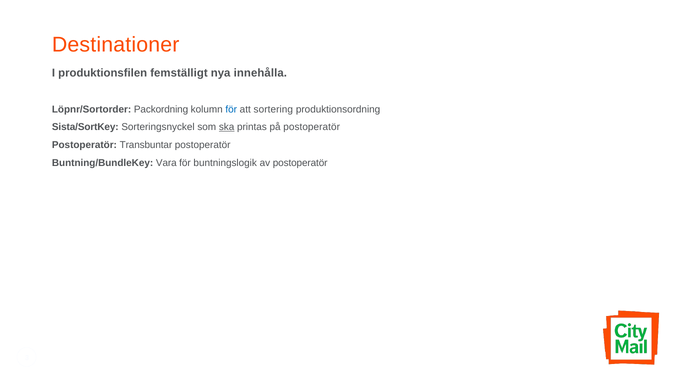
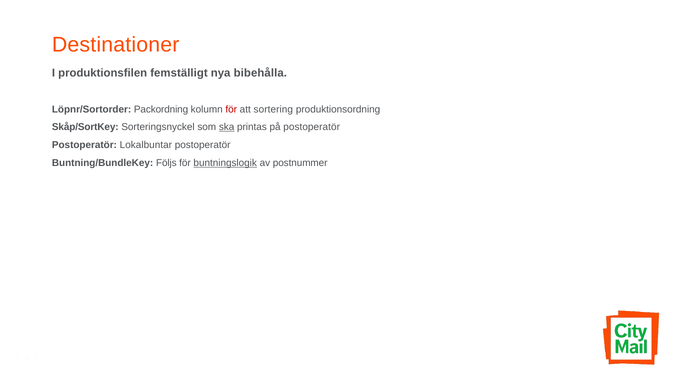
innehålla: innehålla -> bibehålla
för at (231, 109) colour: blue -> red
Sista/SortKey: Sista/SortKey -> Skåp/SortKey
Transbuntar: Transbuntar -> Lokalbuntar
Vara: Vara -> Följs
buntningslogik underline: none -> present
av postoperatör: postoperatör -> postnummer
